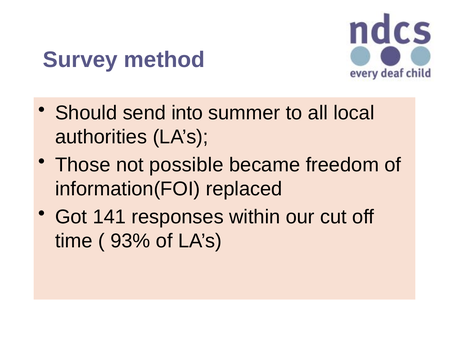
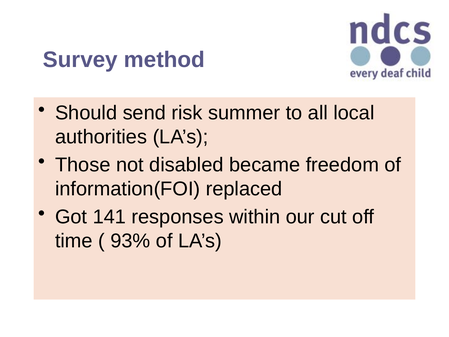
into: into -> risk
possible: possible -> disabled
